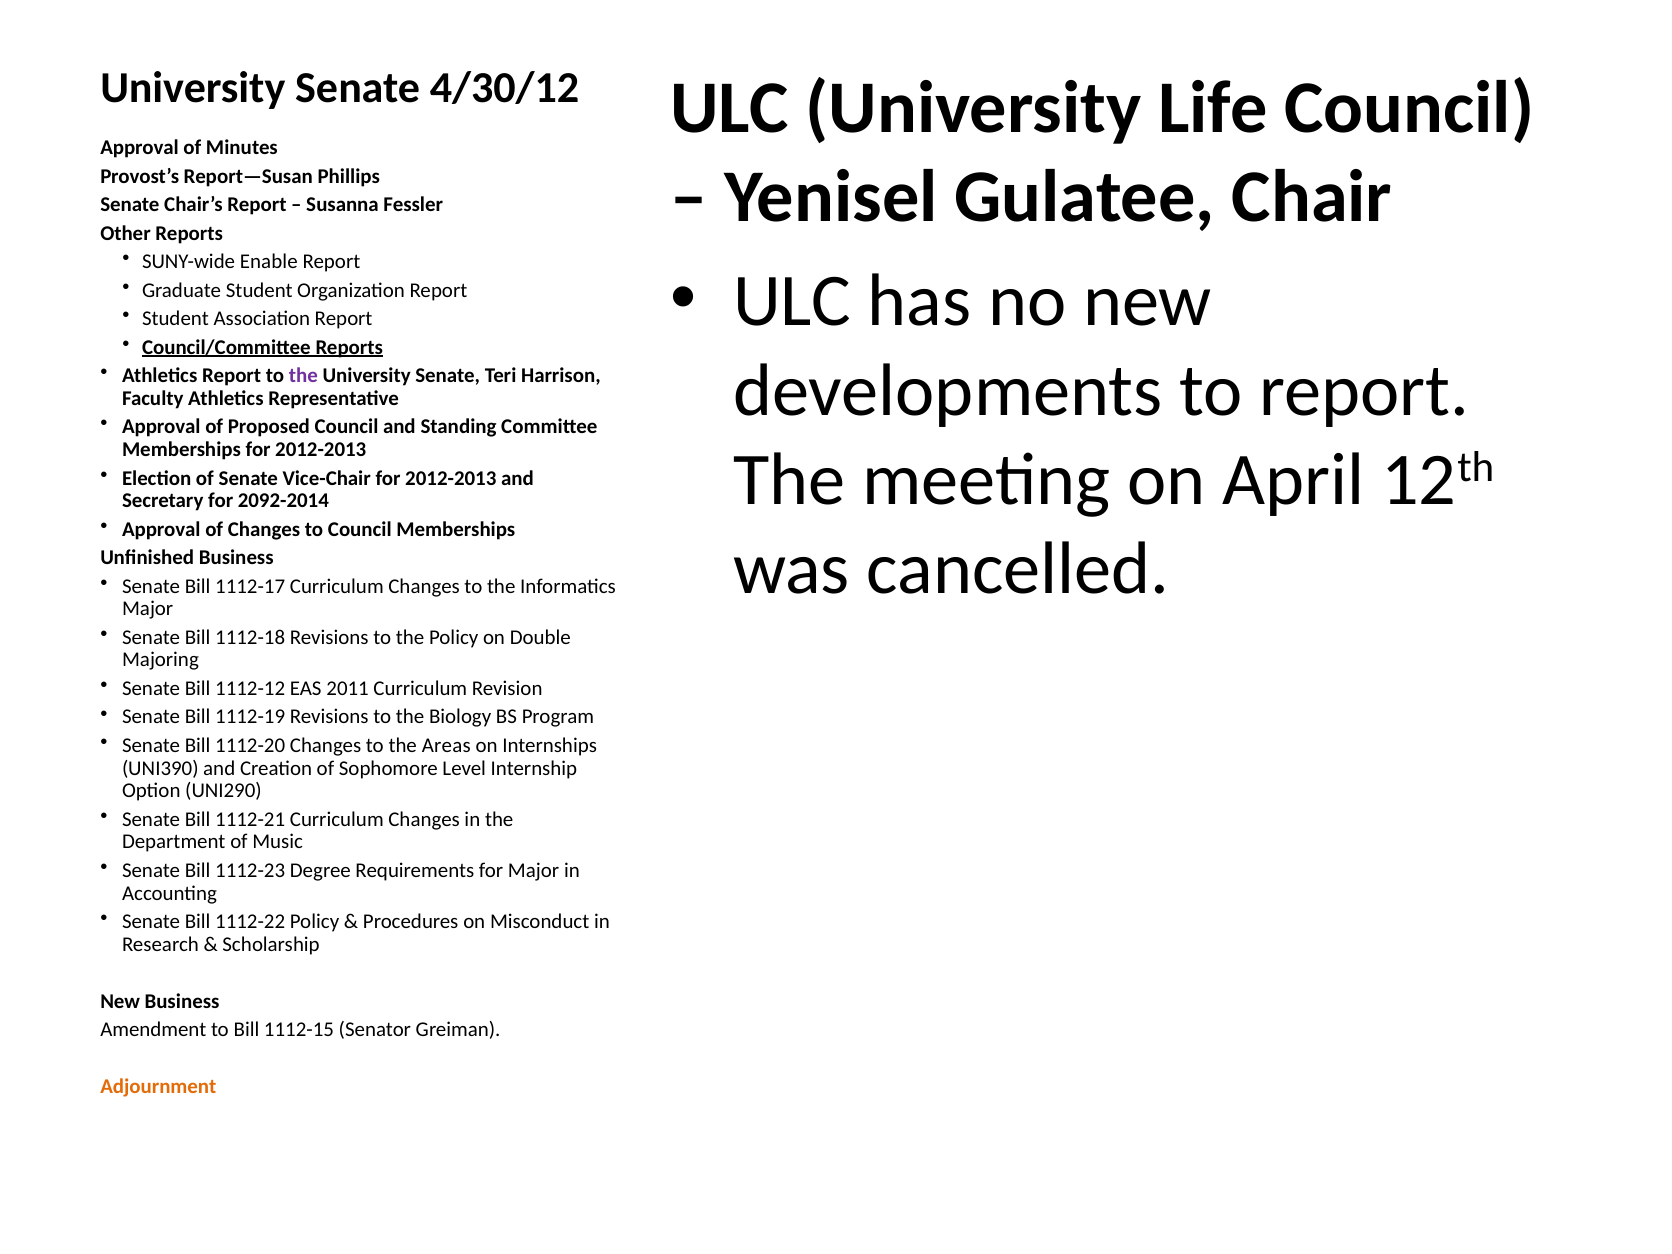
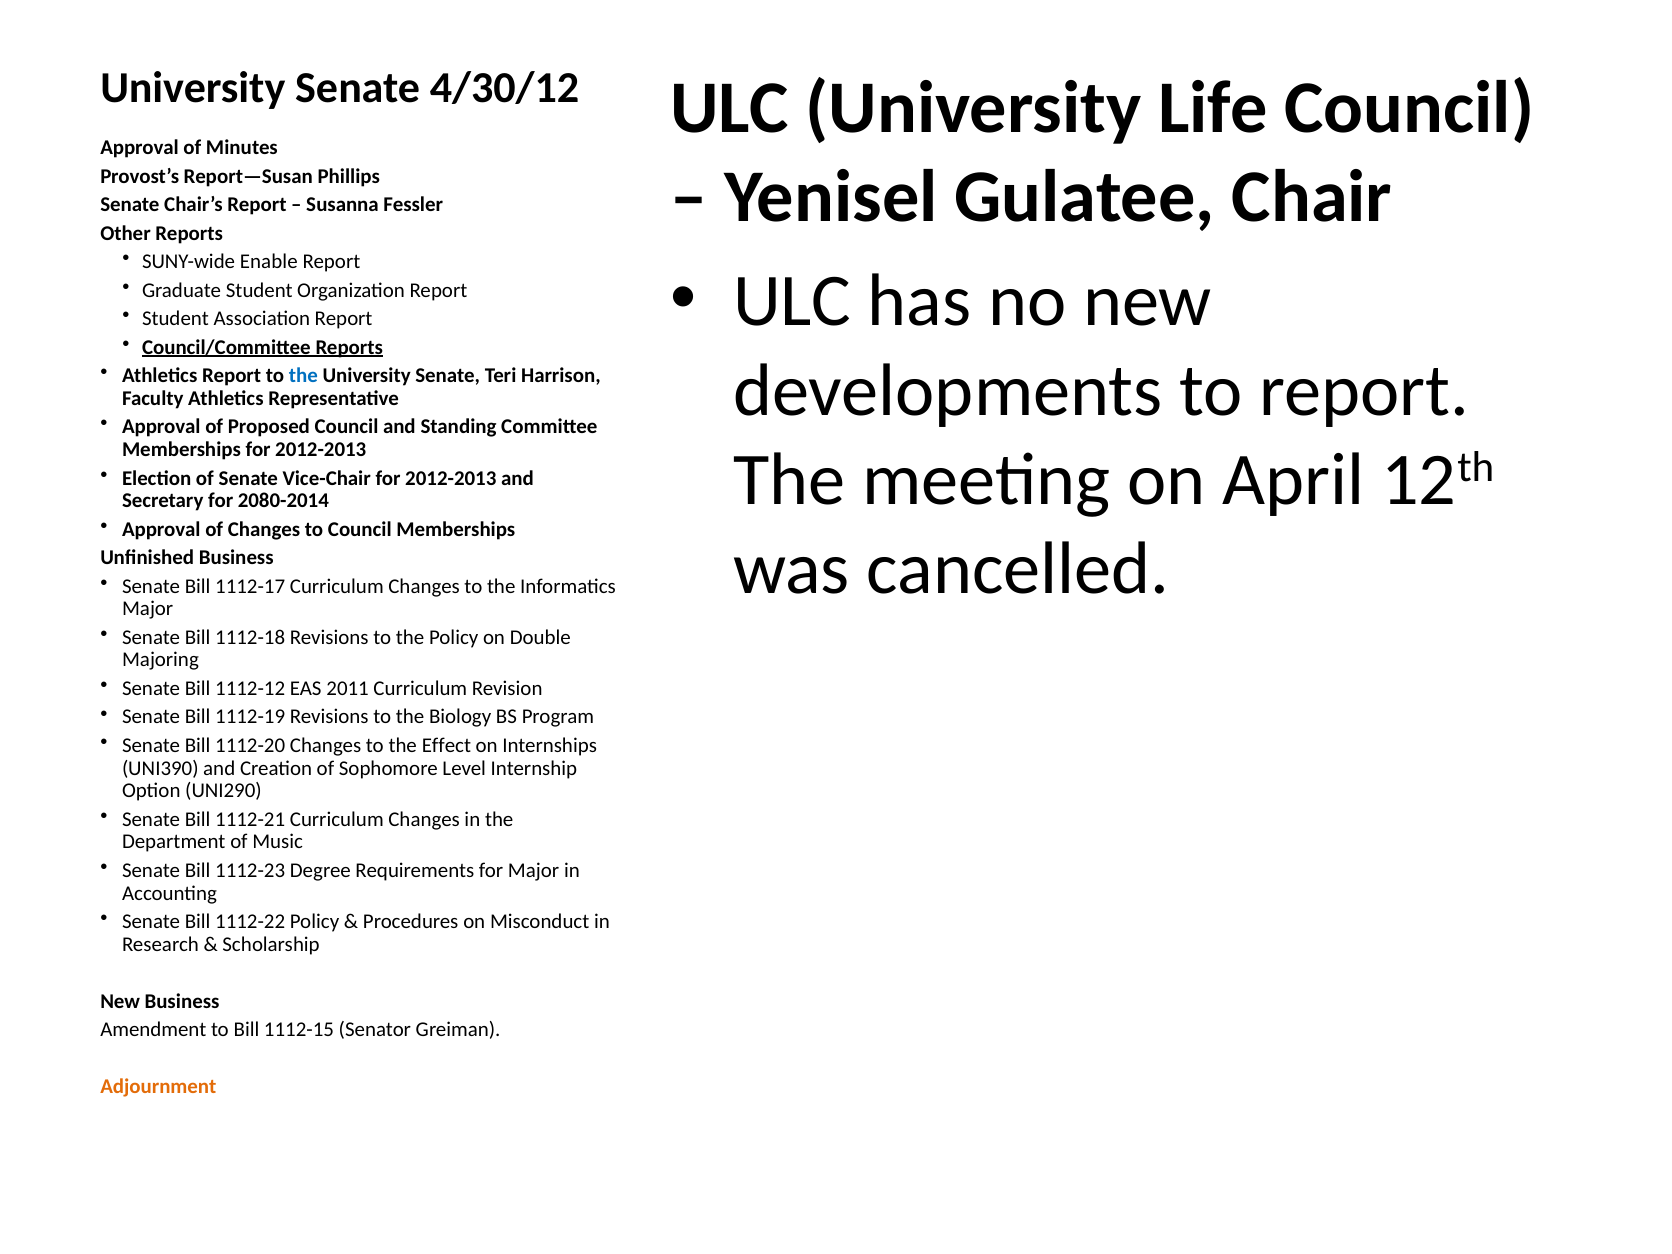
the at (303, 376) colour: purple -> blue
2092-2014: 2092-2014 -> 2080-2014
Areas: Areas -> Effect
